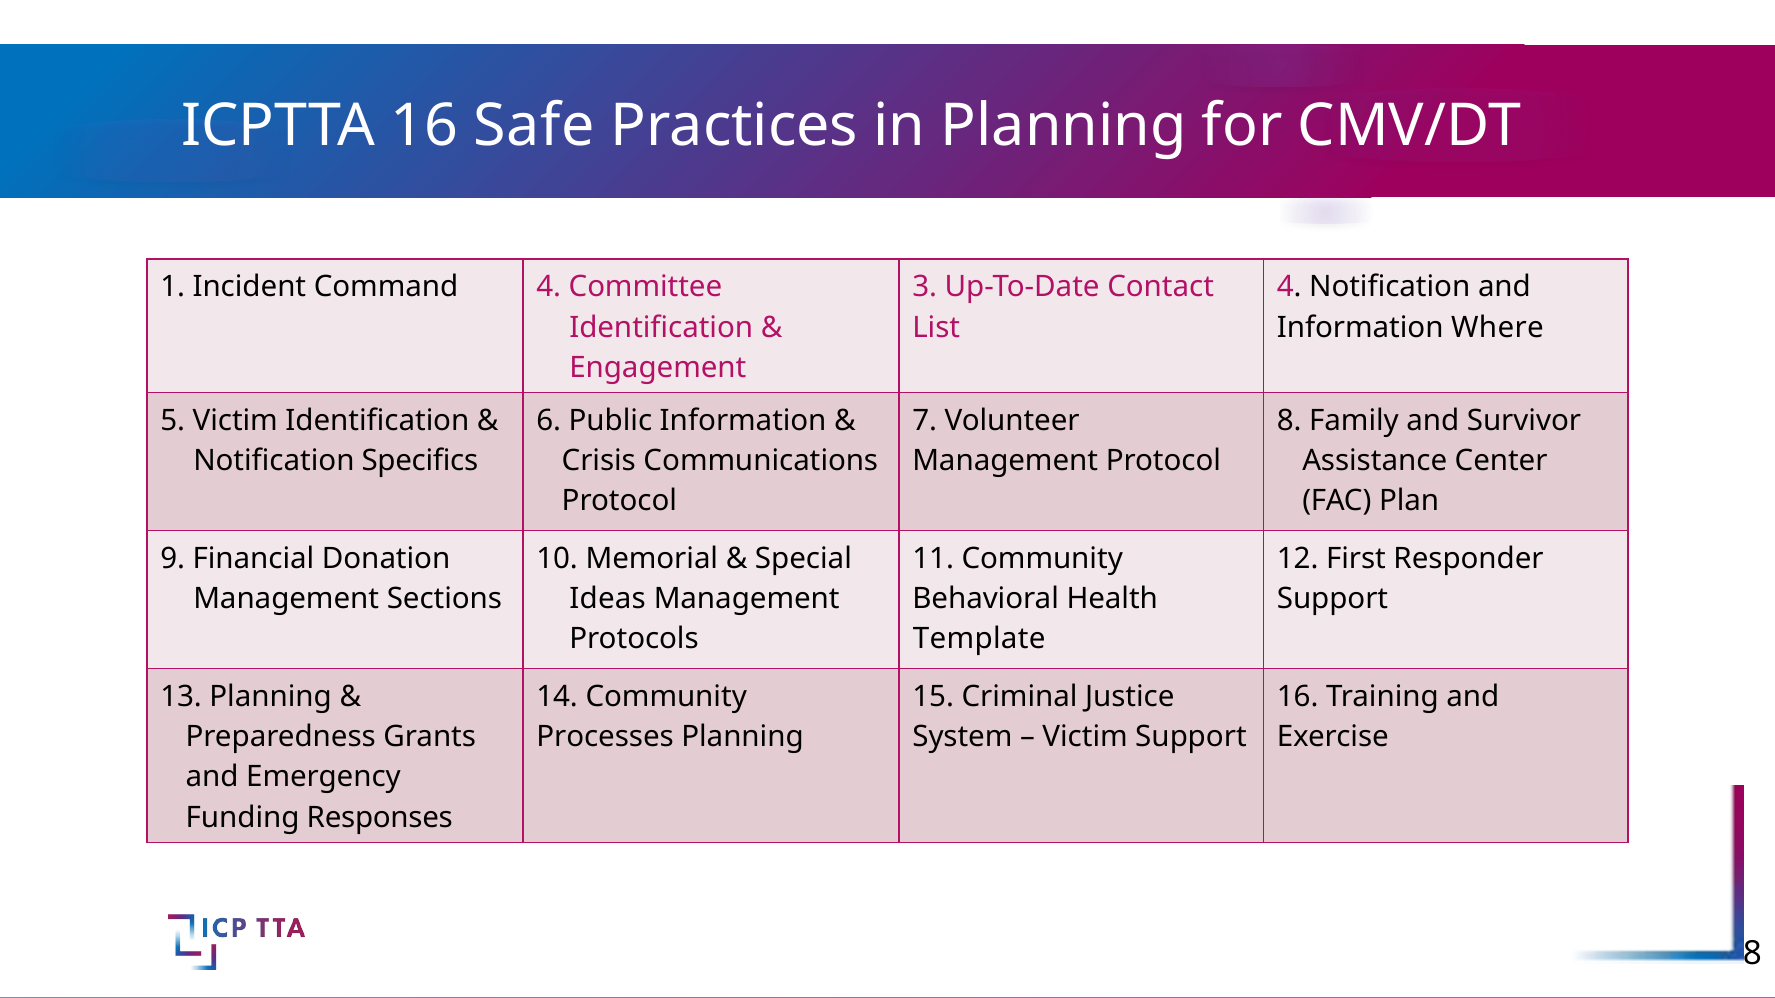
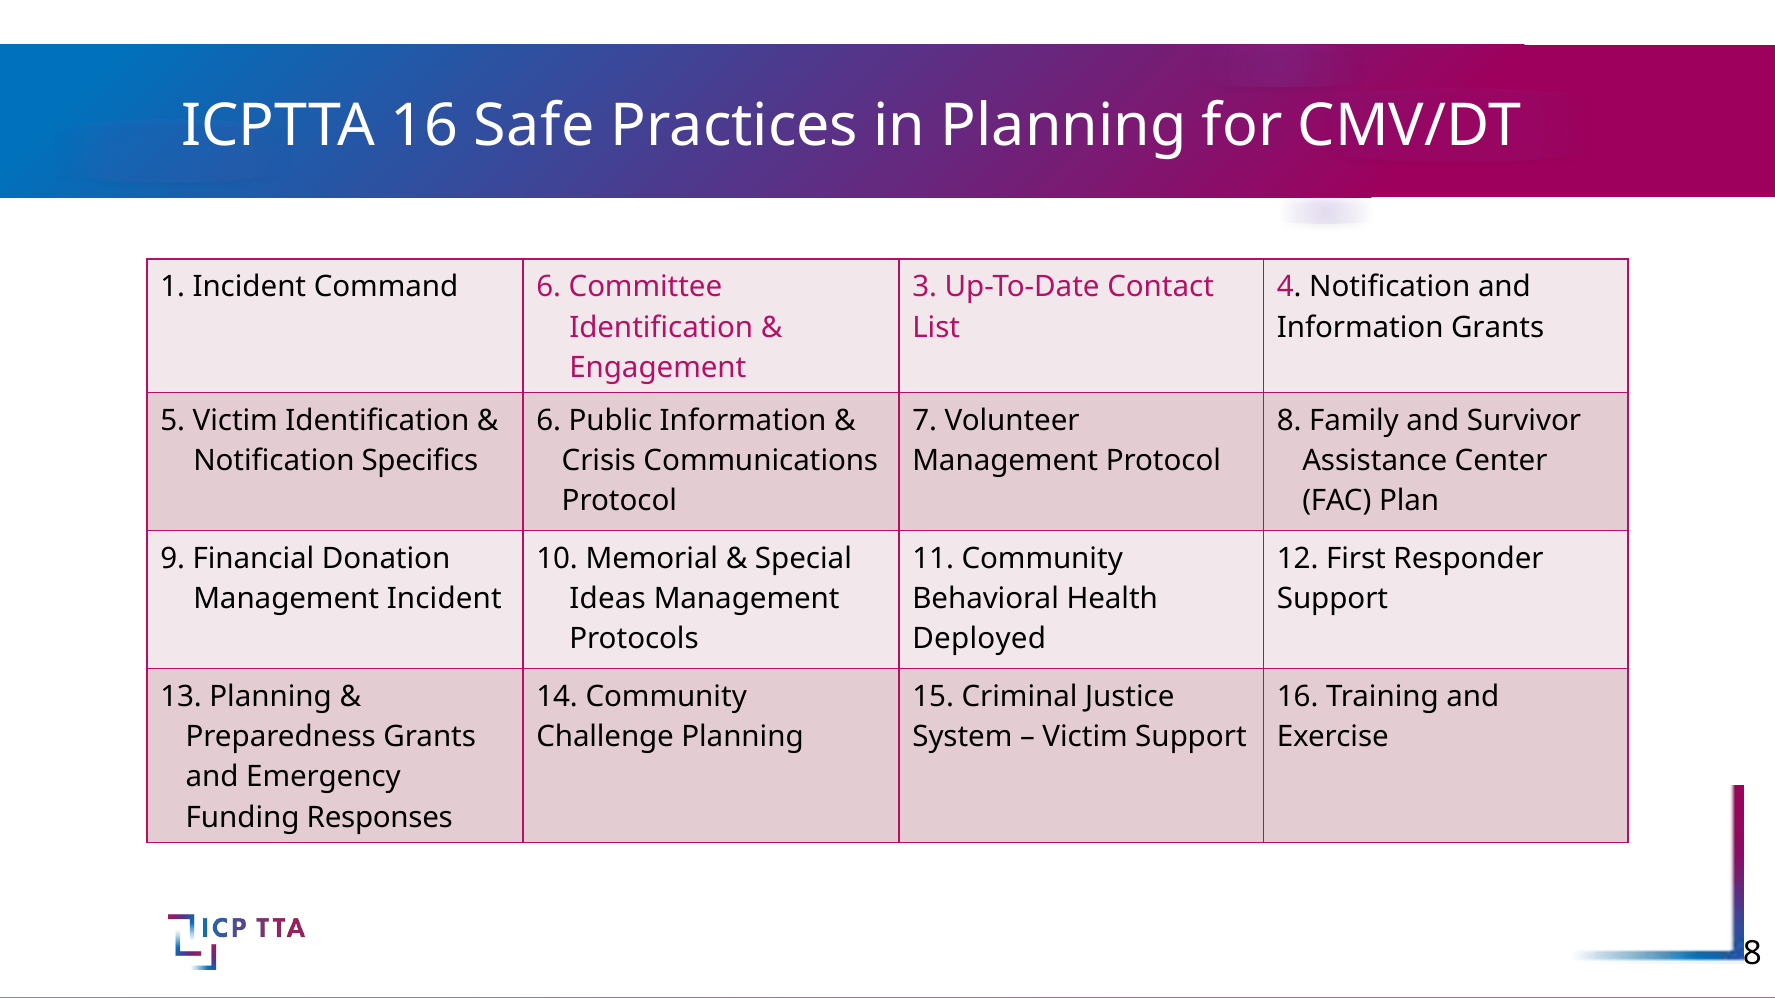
Command 4: 4 -> 6
Information Where: Where -> Grants
Management Sections: Sections -> Incident
Template: Template -> Deployed
Processes: Processes -> Challenge
